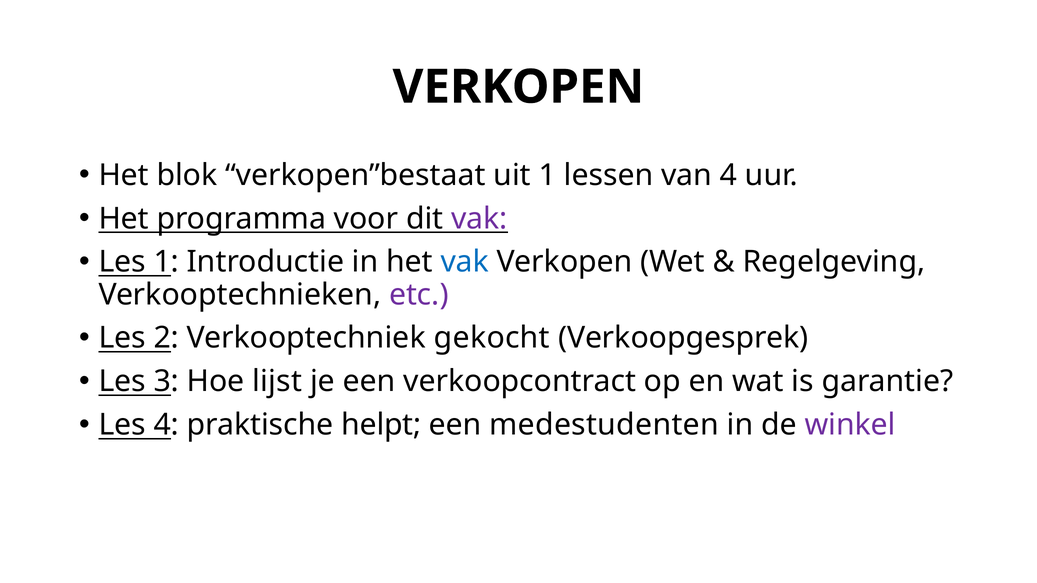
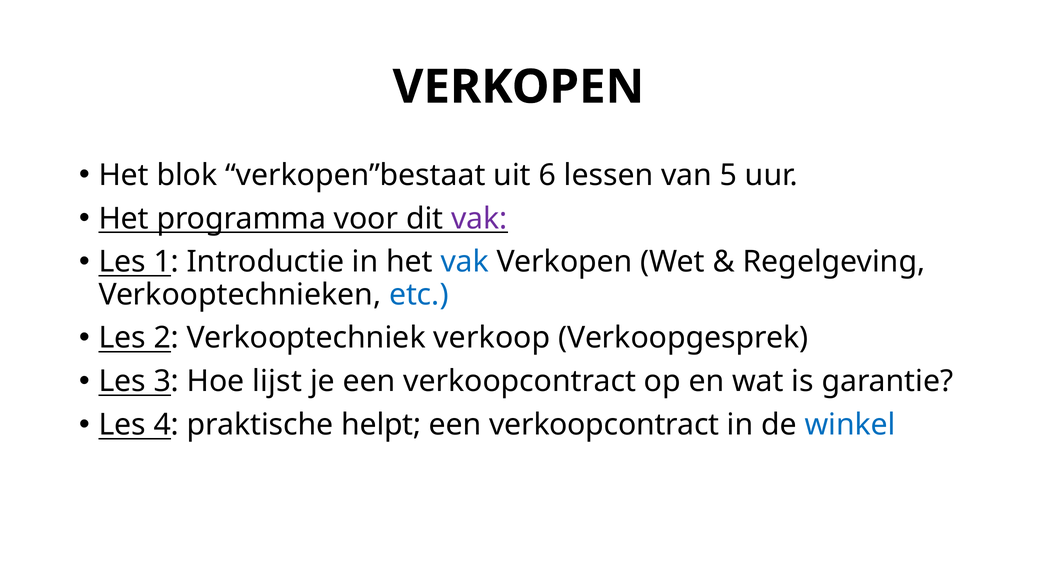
uit 1: 1 -> 6
van 4: 4 -> 5
etc colour: purple -> blue
gekocht: gekocht -> verkoop
medestudenten at (604, 425): medestudenten -> verkoopcontract
winkel colour: purple -> blue
